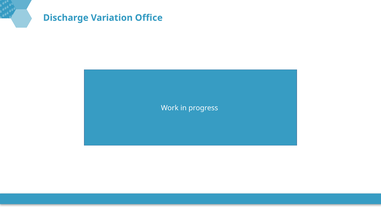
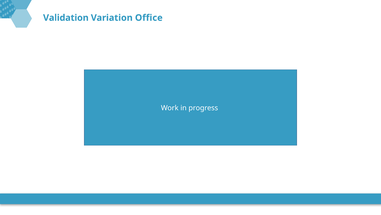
Discharge: Discharge -> Validation
